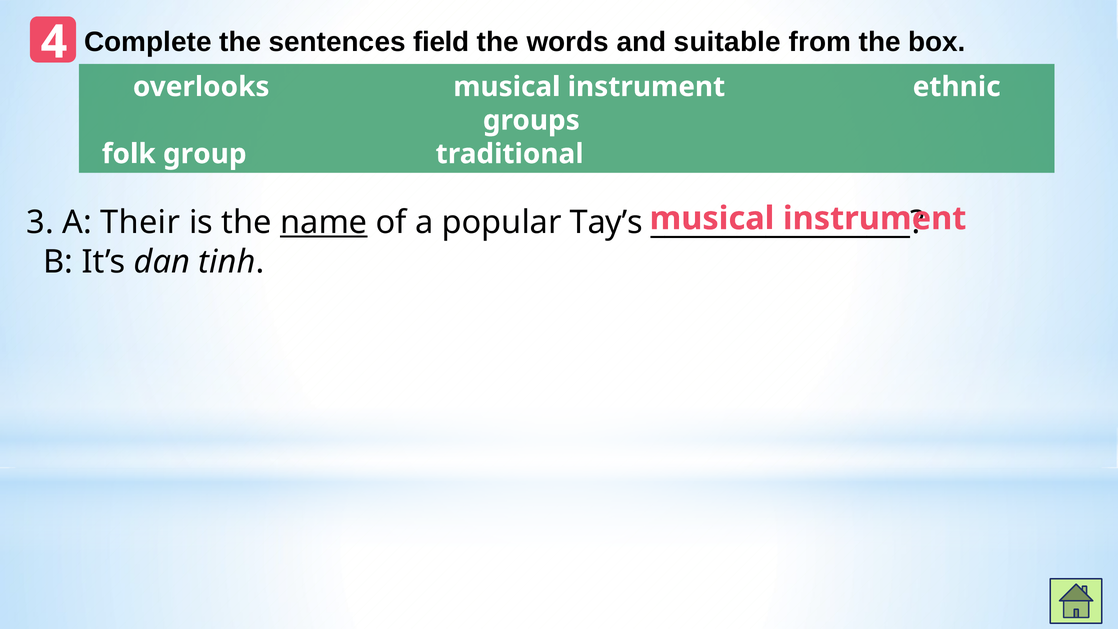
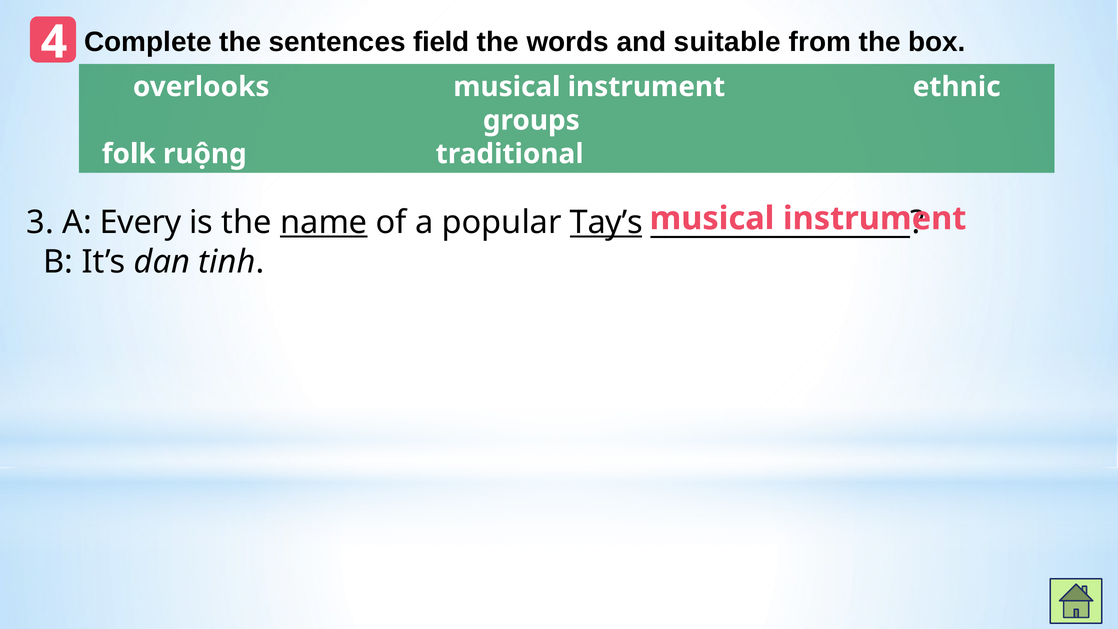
group: group -> ruộng
Their: Their -> Every
Tay’s underline: none -> present
